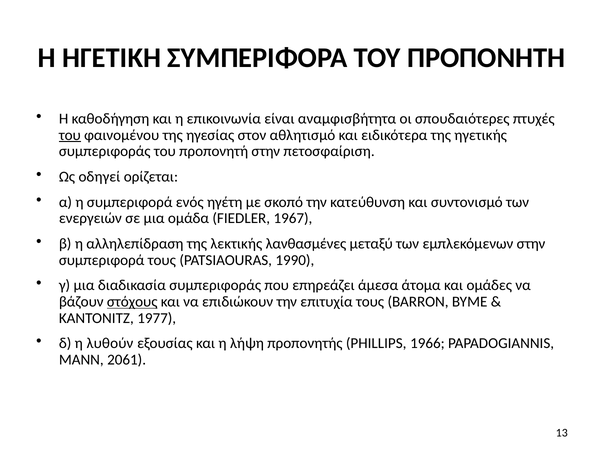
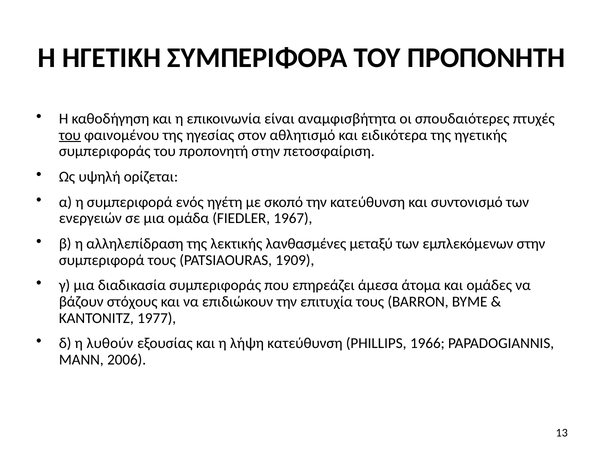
οδηγεί: οδηγεί -> υψηλή
1990: 1990 -> 1909
στόχους underline: present -> none
λήψη προπονητής: προπονητής -> κατεύθυνση
2061: 2061 -> 2006
